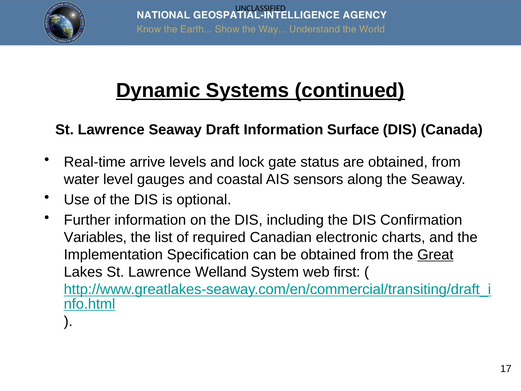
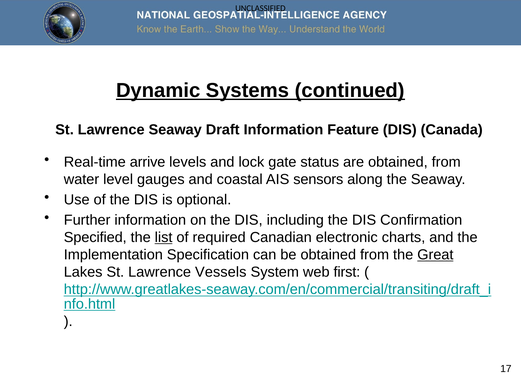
Surface: Surface -> Feature
Variables: Variables -> Specified
list underline: none -> present
Welland: Welland -> Vessels
